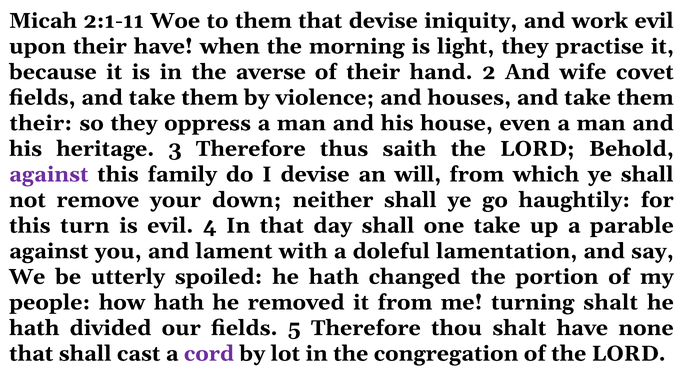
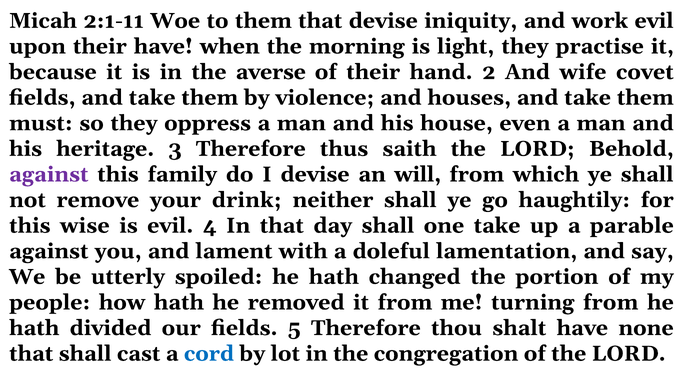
their at (41, 123): their -> must
down: down -> drink
turn: turn -> wise
turning shalt: shalt -> from
cord colour: purple -> blue
